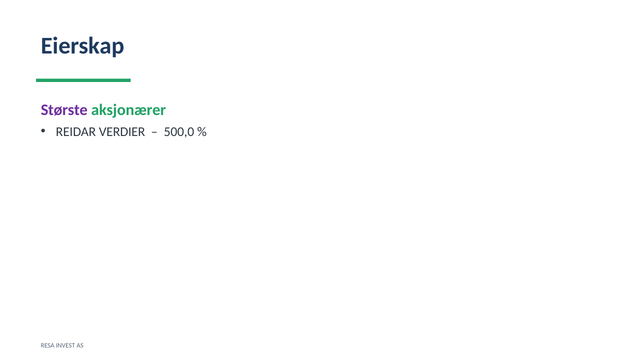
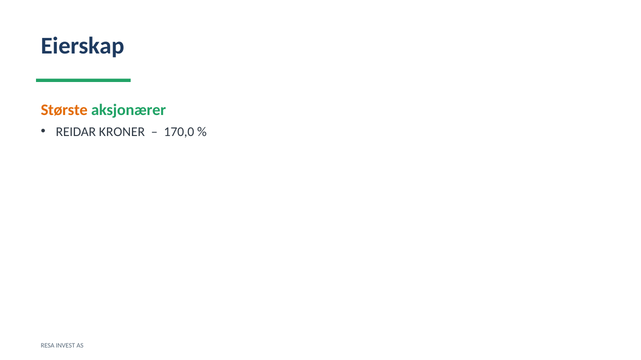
Største colour: purple -> orange
VERDIER: VERDIER -> KRONER
500,0: 500,0 -> 170,0
